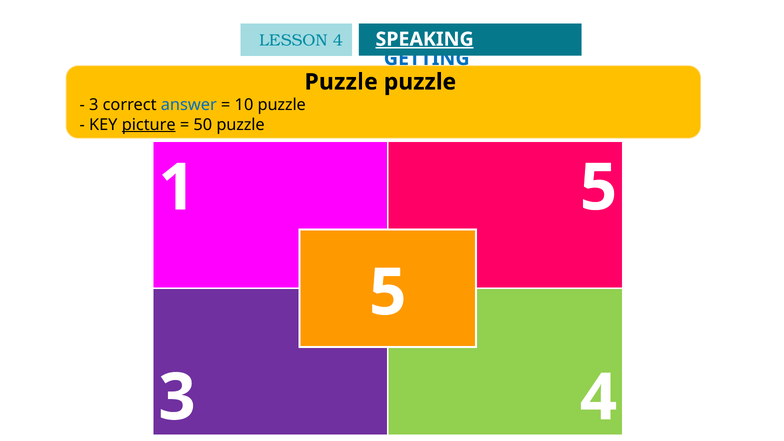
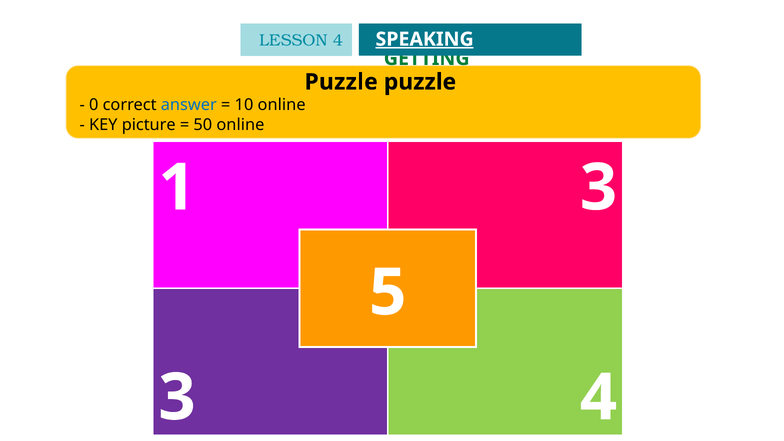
GETTING colour: blue -> green
3 at (94, 105): 3 -> 0
10 puzzle: puzzle -> online
picture underline: present -> none
50 puzzle: puzzle -> online
1 5: 5 -> 3
